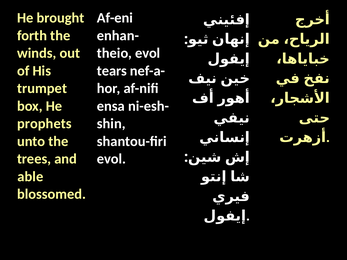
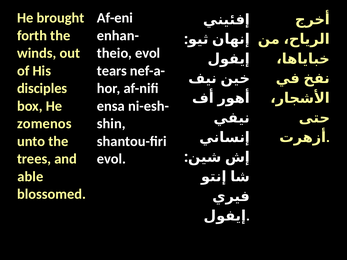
trumpet: trumpet -> disciples
prophets: prophets -> zomenos
